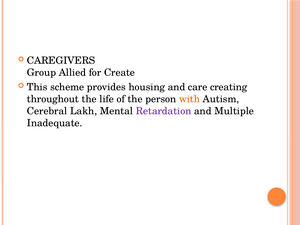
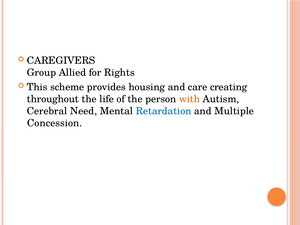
Create: Create -> Rights
Lakh: Lakh -> Need
Retardation colour: purple -> blue
Inadequate: Inadequate -> Concession
